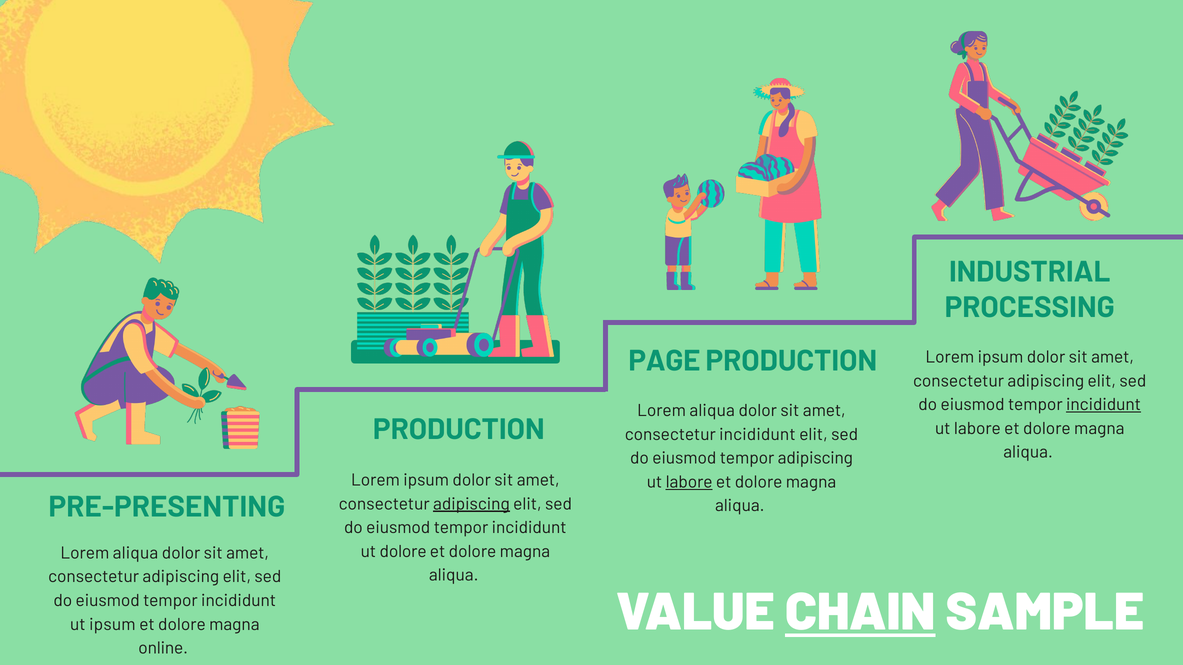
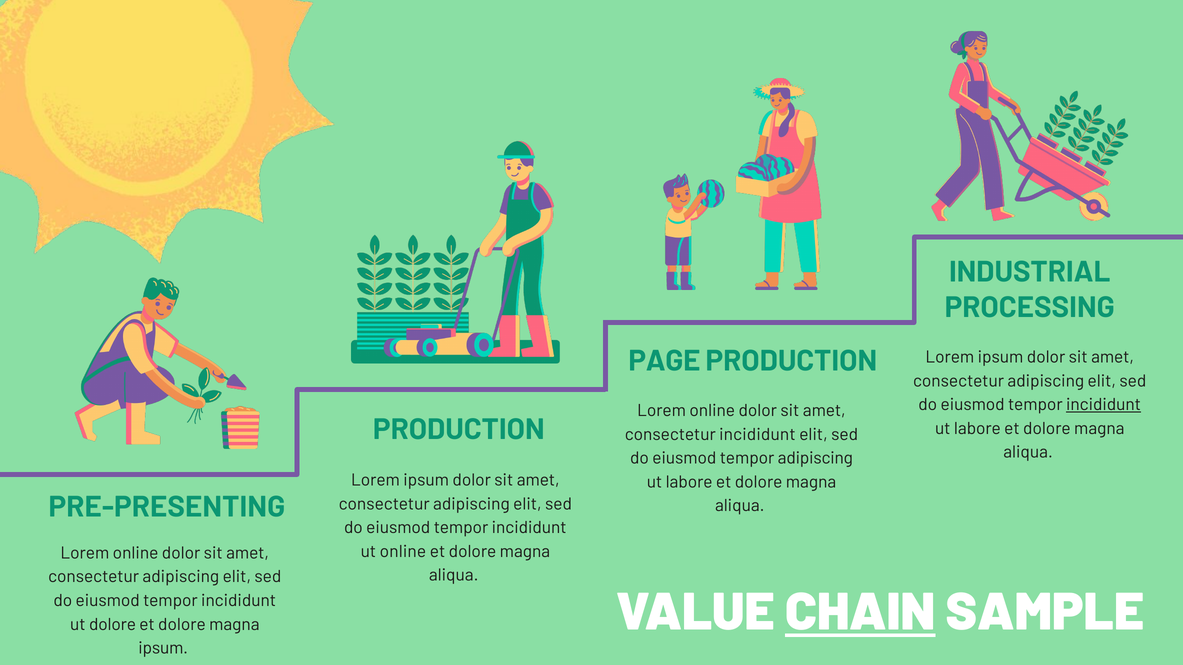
aliqua at (712, 411): aliqua -> online
labore at (689, 482) underline: present -> none
adipiscing at (471, 504) underline: present -> none
ut dolore: dolore -> online
aliqua at (136, 553): aliqua -> online
ut ipsum: ipsum -> dolore
online at (163, 649): online -> ipsum
